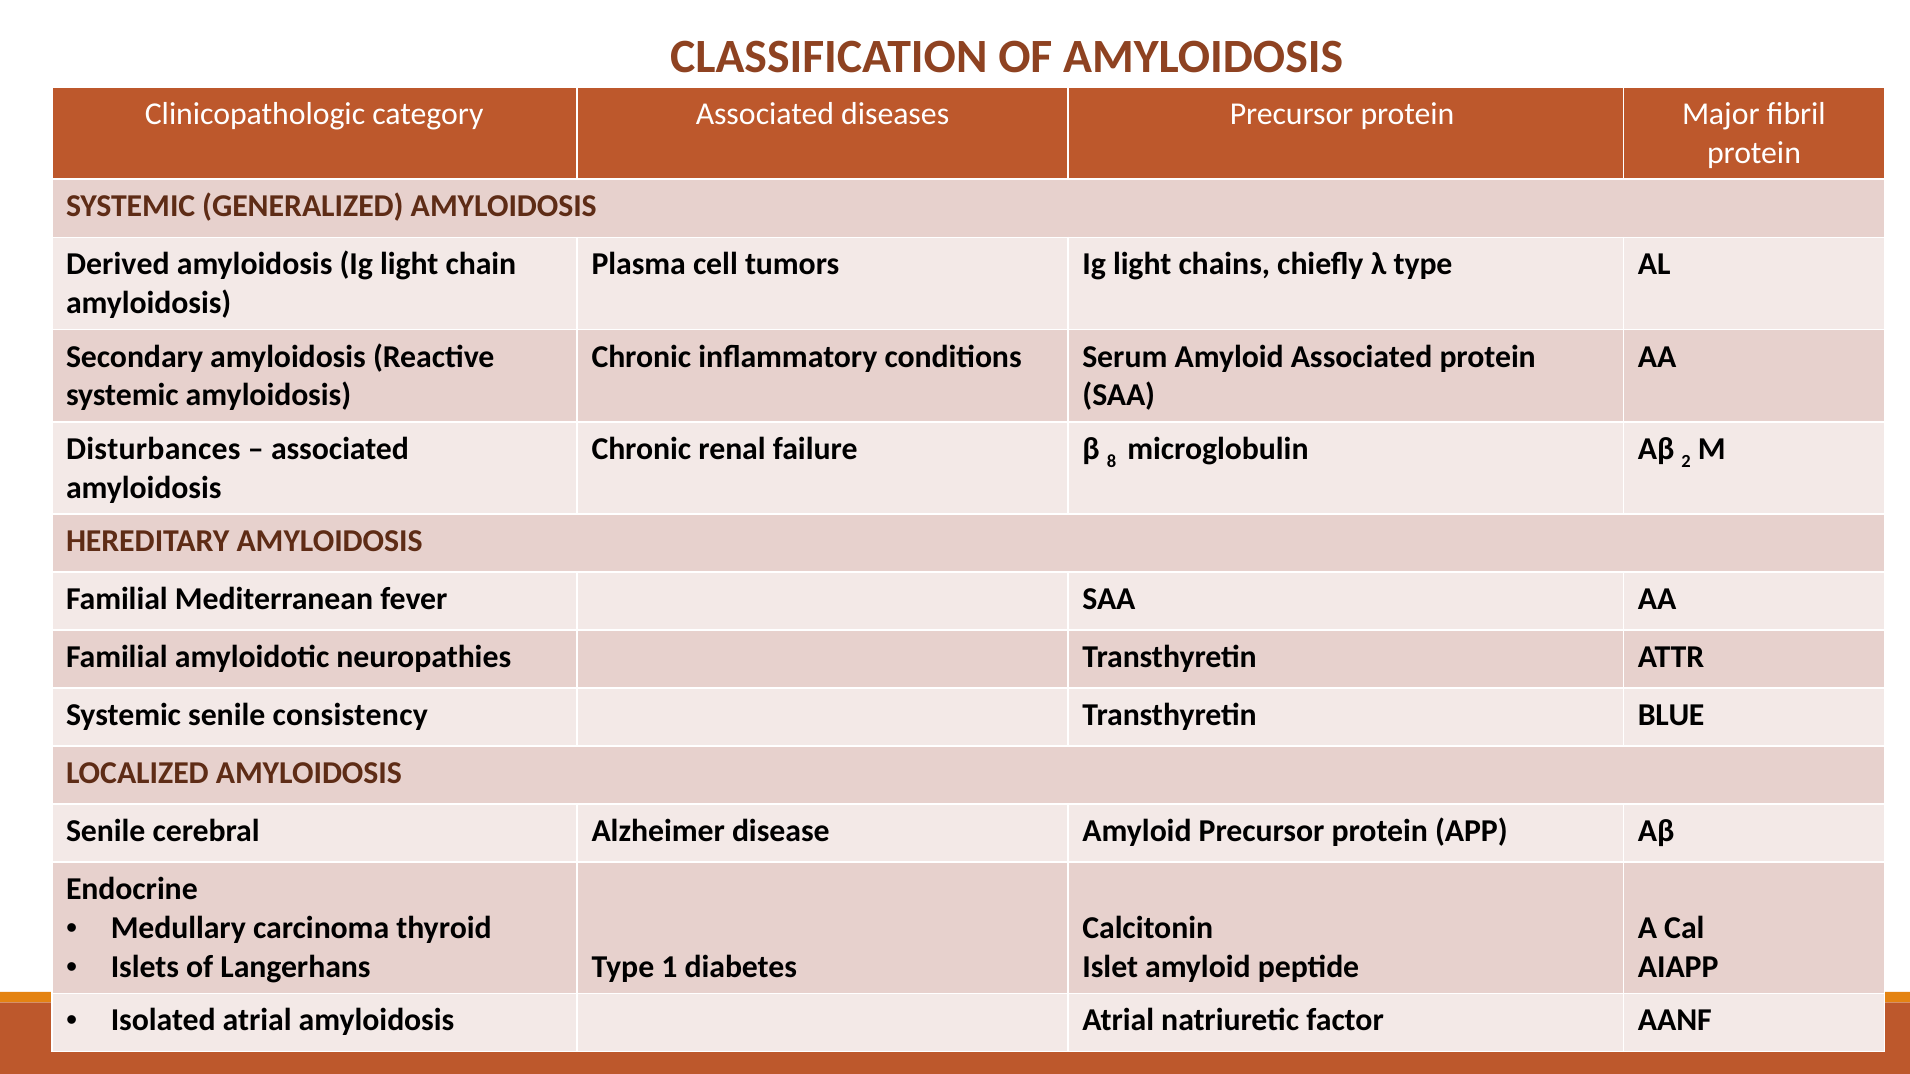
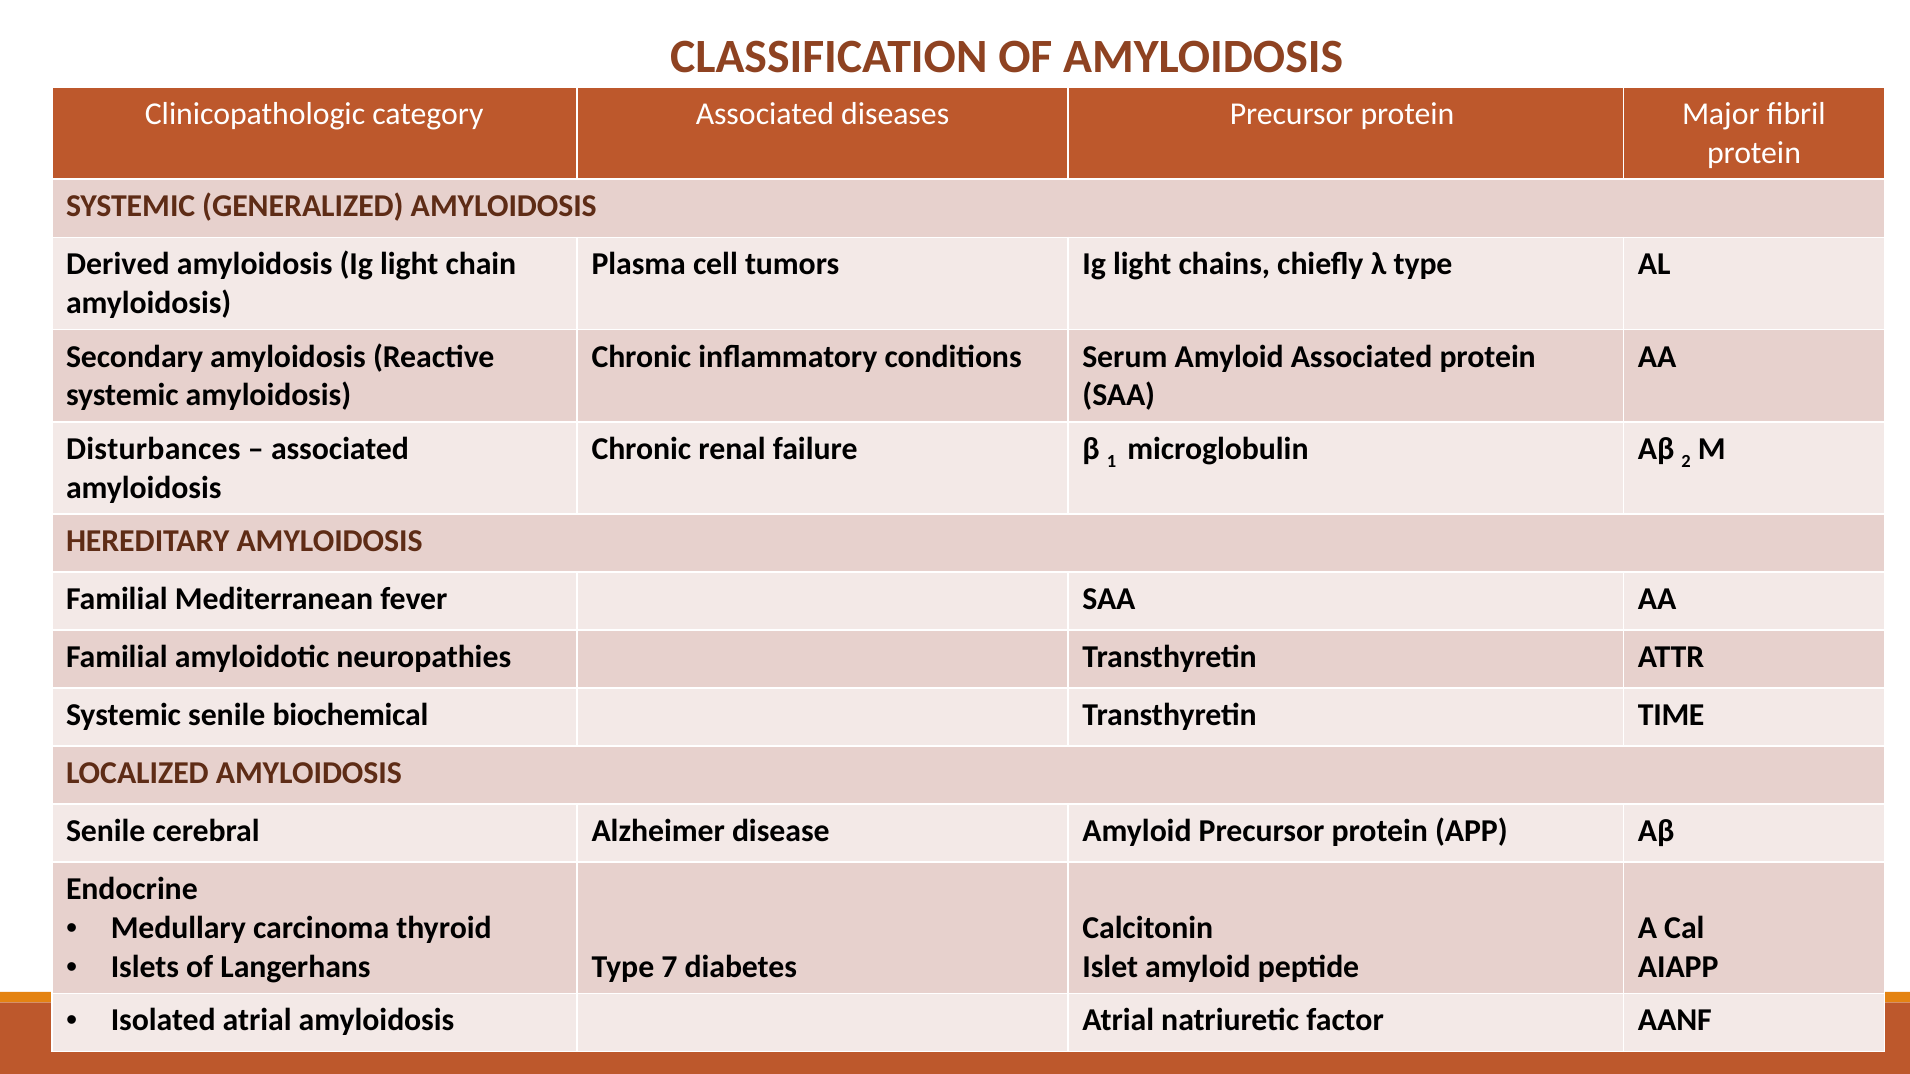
8: 8 -> 1
consistency: consistency -> biochemical
BLUE: BLUE -> TIME
1: 1 -> 7
